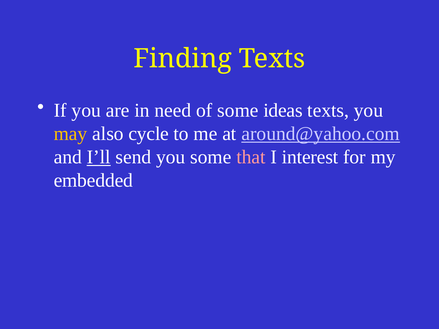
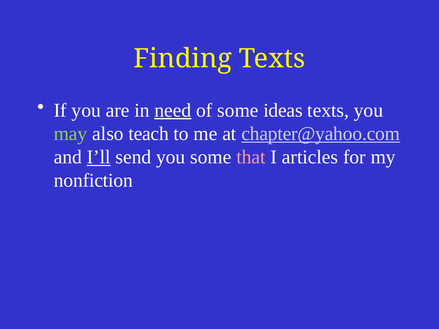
need underline: none -> present
may colour: yellow -> light green
cycle: cycle -> teach
around@yahoo.com: around@yahoo.com -> chapter@yahoo.com
interest: interest -> articles
embedded: embedded -> nonfiction
